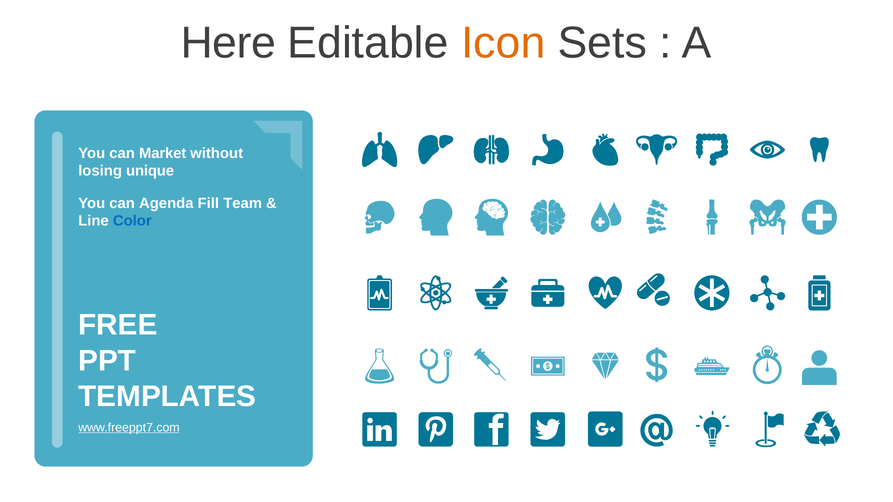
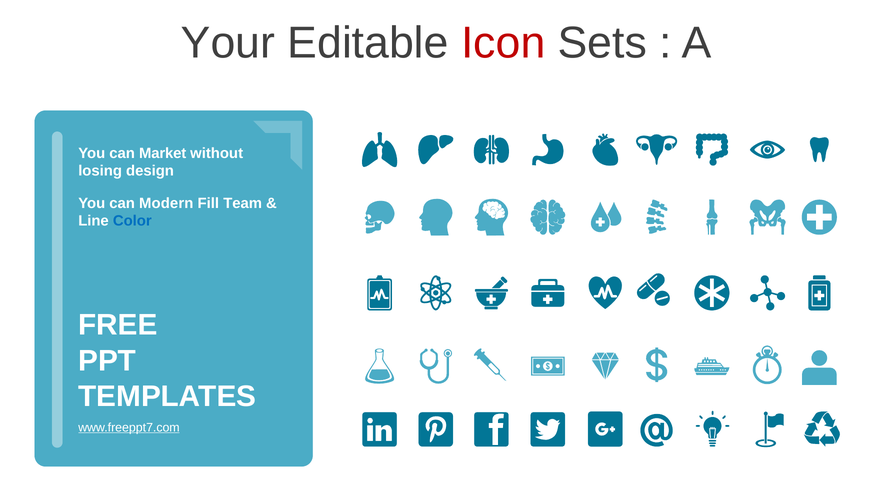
Here: Here -> Your
Icon colour: orange -> red
unique: unique -> design
Agenda: Agenda -> Modern
